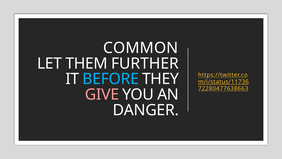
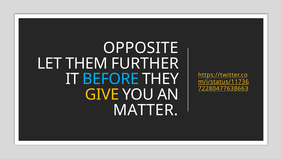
COMMON: COMMON -> OPPOSITE
GIVE colour: pink -> yellow
DANGER: DANGER -> MATTER
